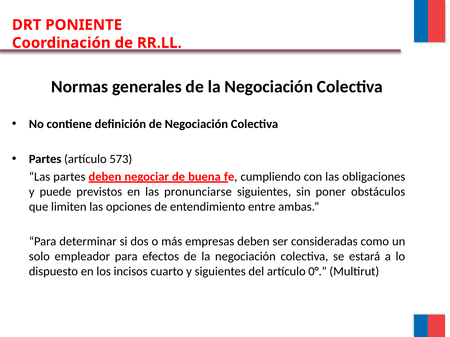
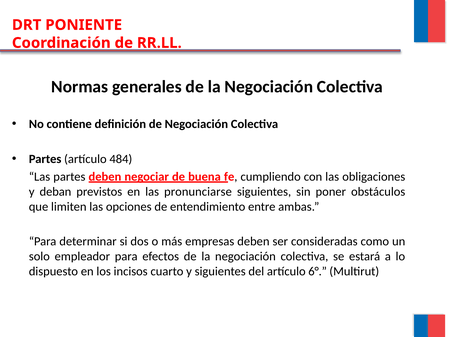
573: 573 -> 484
puede: puede -> deban
0°: 0° -> 6°
